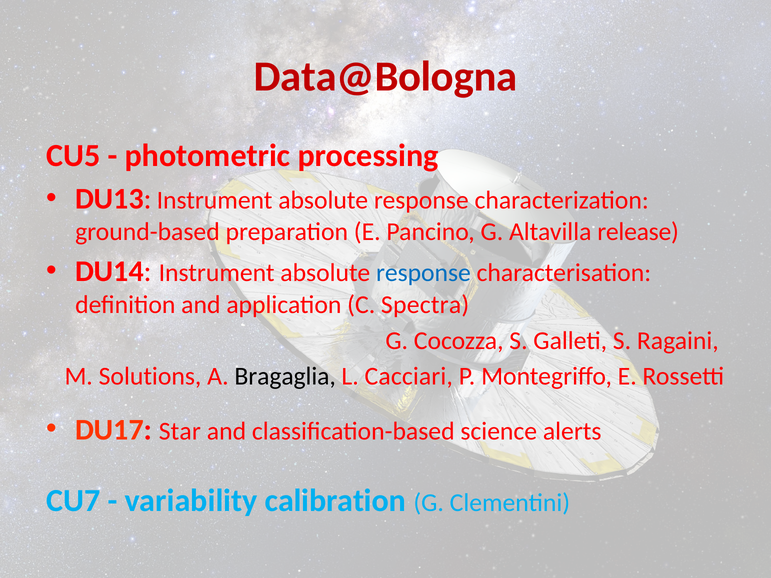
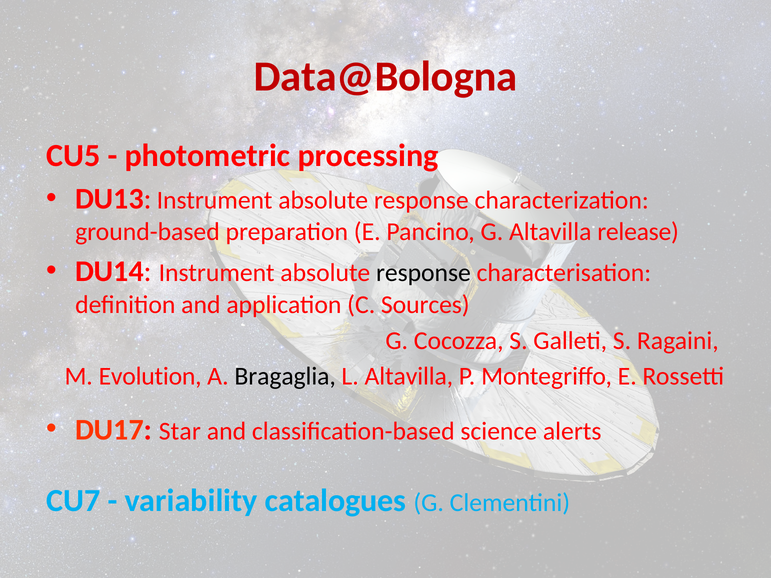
response at (423, 273) colour: blue -> black
Spectra: Spectra -> Sources
Solutions: Solutions -> Evolution
L Cacciari: Cacciari -> Altavilla
calibration: calibration -> catalogues
